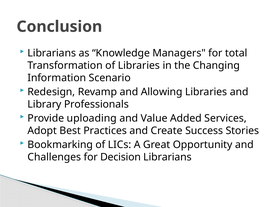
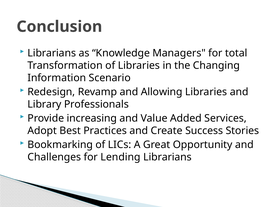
uploading: uploading -> increasing
Decision: Decision -> Lending
